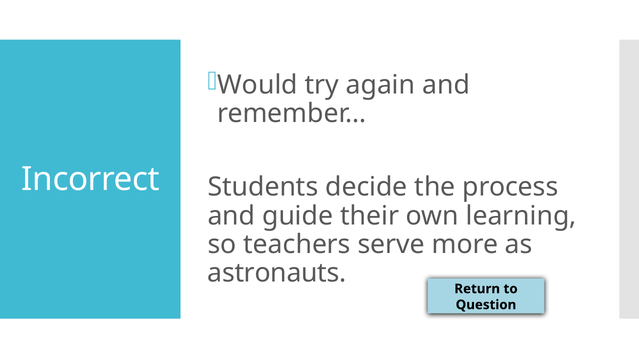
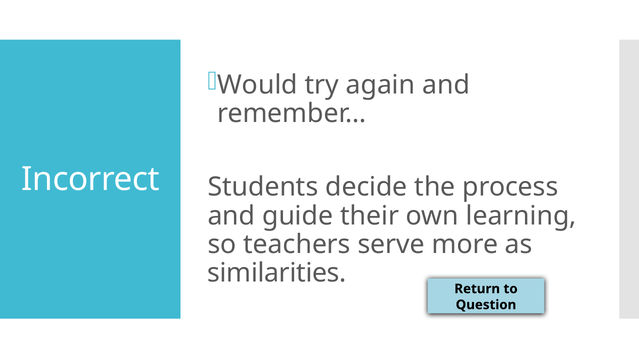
astronauts: astronauts -> similarities
